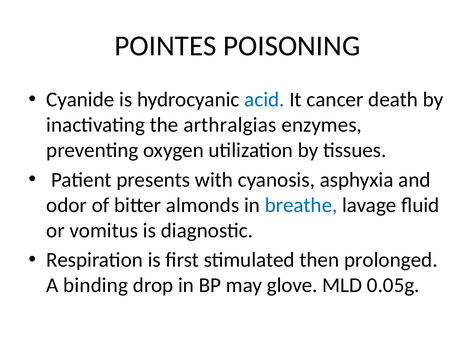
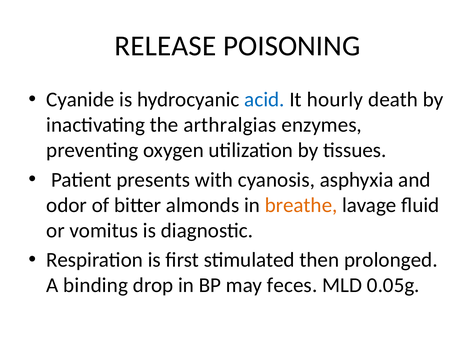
POINTES: POINTES -> RELEASE
cancer: cancer -> hourly
breathe colour: blue -> orange
glove: glove -> feces
